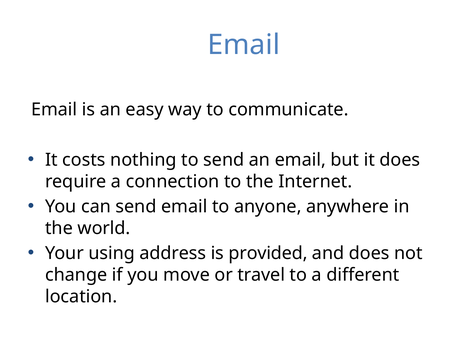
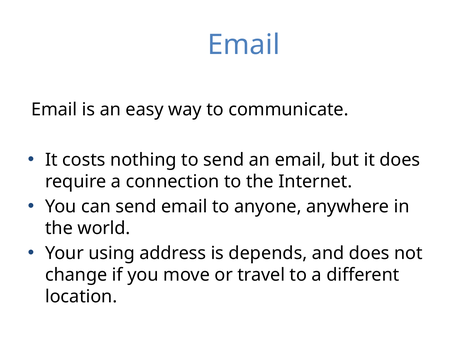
provided: provided -> depends
